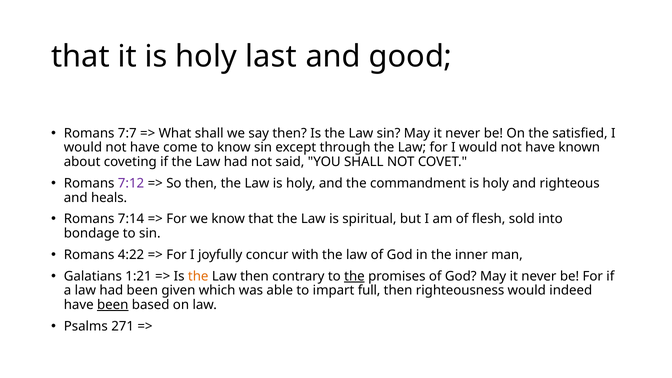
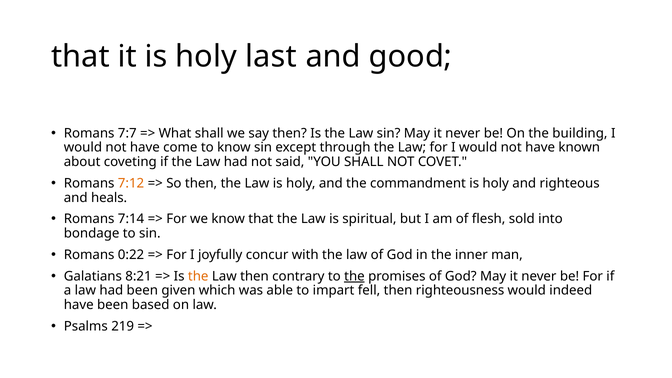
satisfied: satisfied -> building
7:12 colour: purple -> orange
4:22: 4:22 -> 0:22
1:21: 1:21 -> 8:21
full: full -> fell
been at (113, 305) underline: present -> none
271: 271 -> 219
